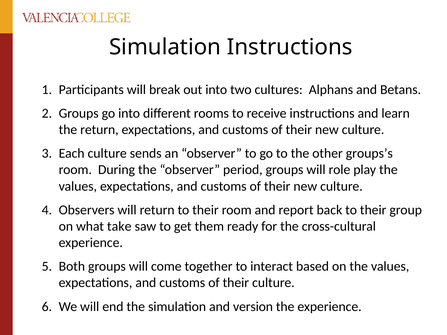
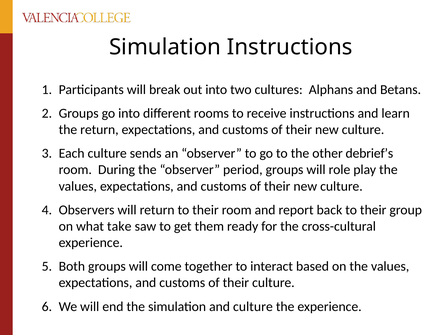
groups’s: groups’s -> debrief’s
and version: version -> culture
